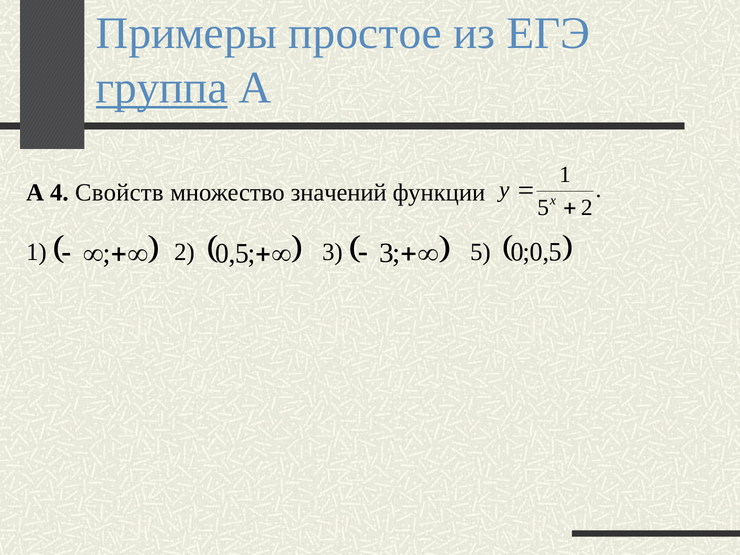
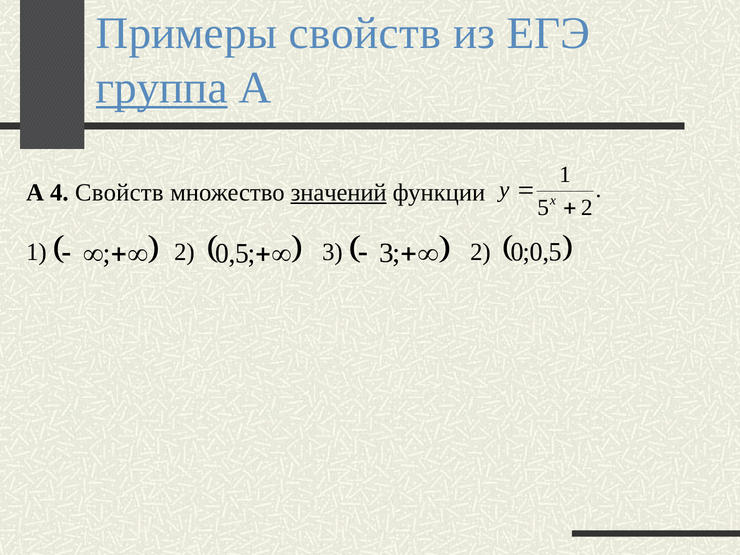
Примеры простое: простое -> свойств
значений underline: none -> present
3 5: 5 -> 2
